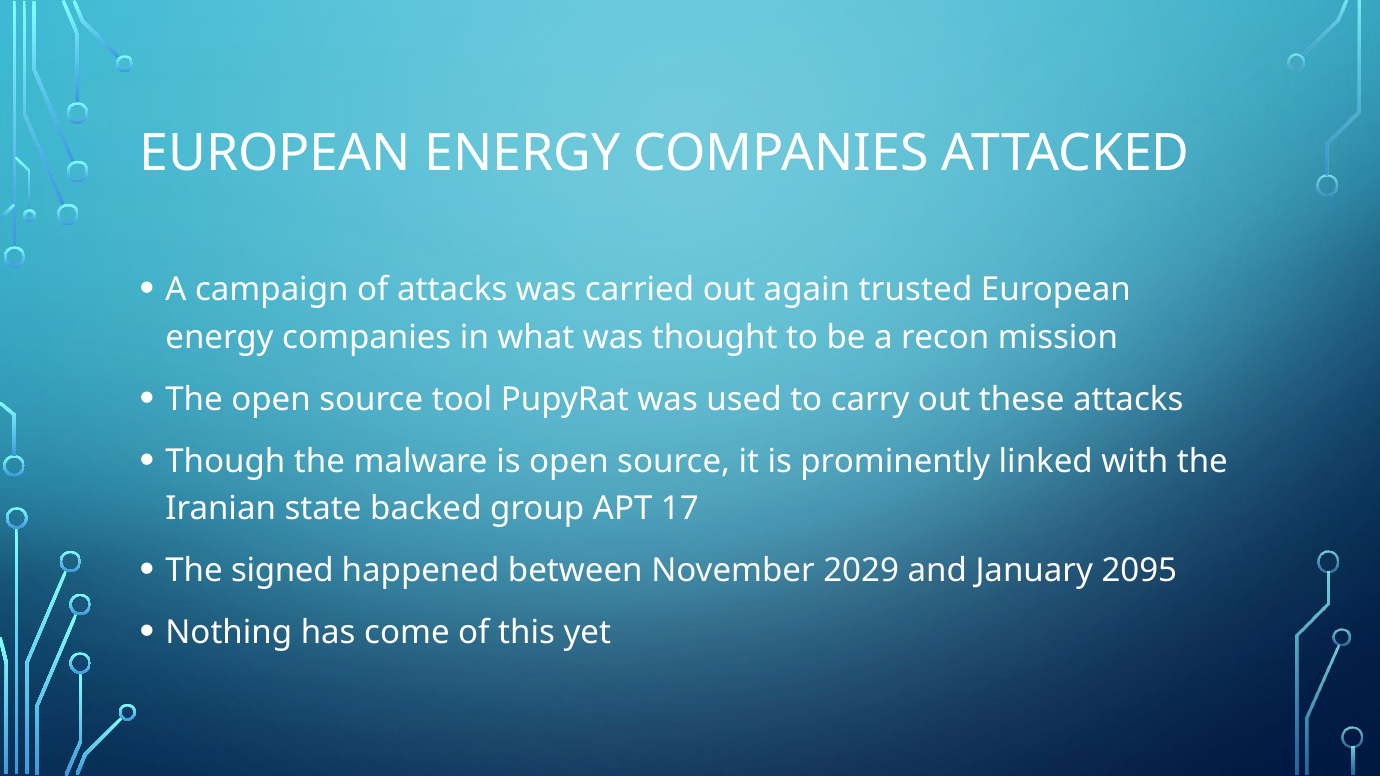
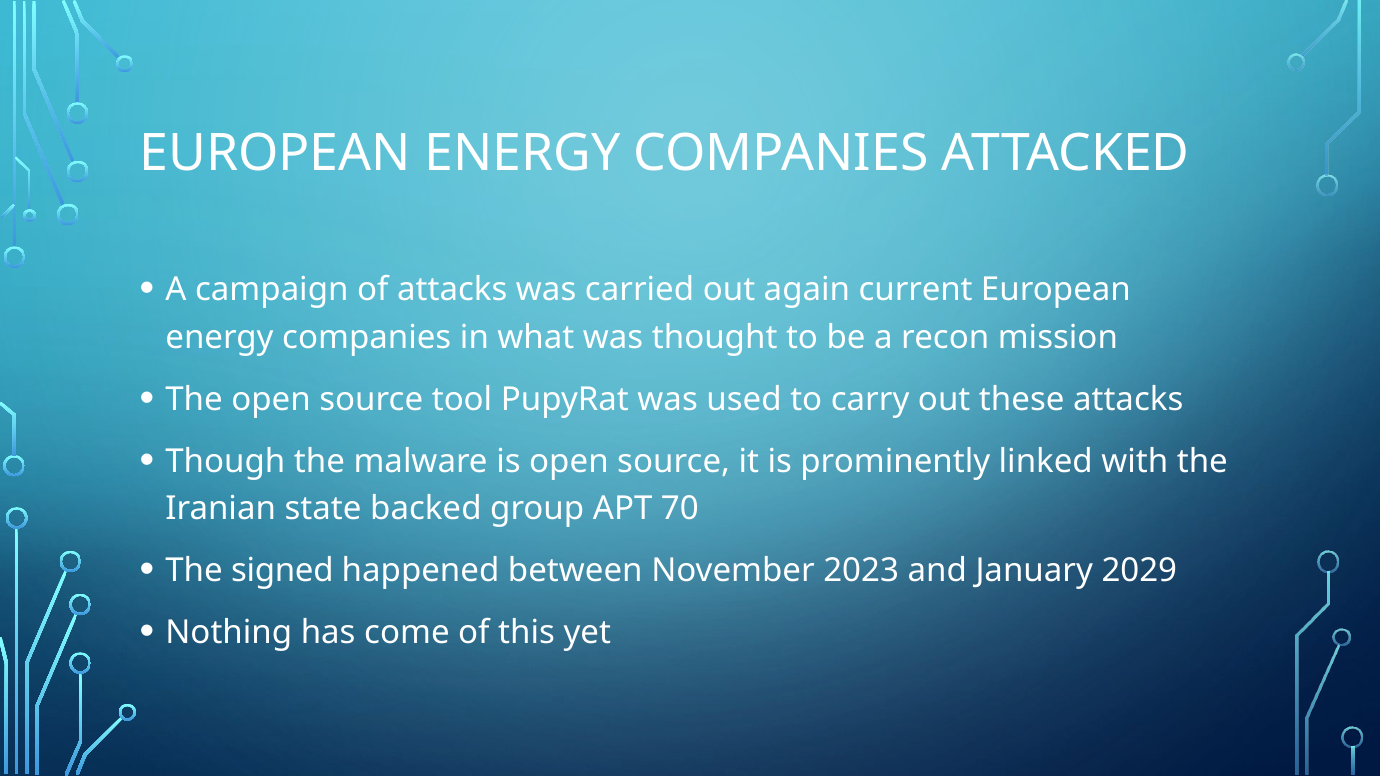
trusted: trusted -> current
17: 17 -> 70
2029: 2029 -> 2023
2095: 2095 -> 2029
